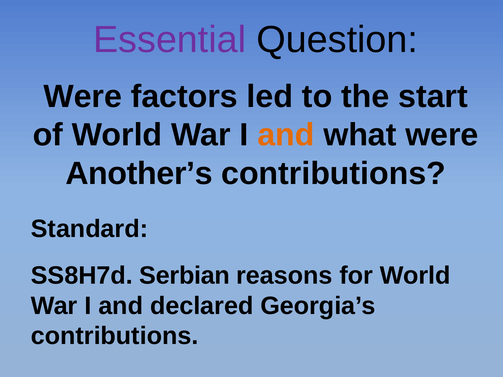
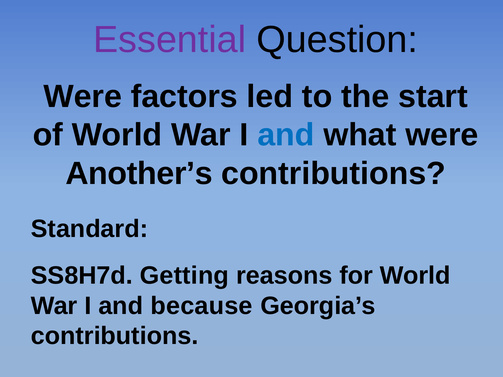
and at (286, 135) colour: orange -> blue
Serbian: Serbian -> Getting
declared: declared -> because
